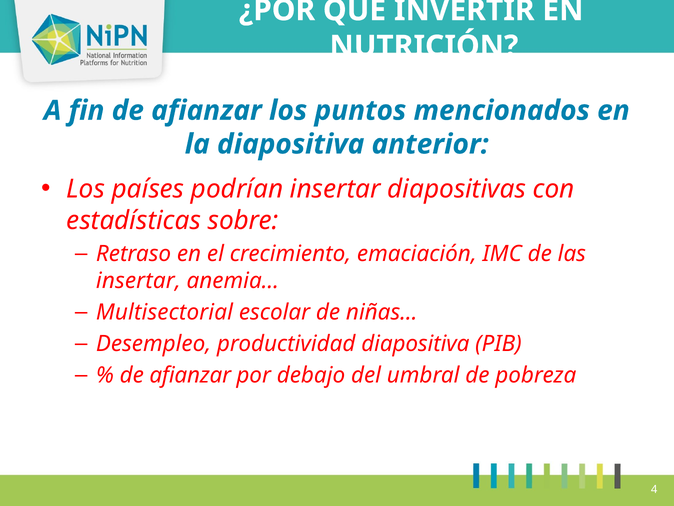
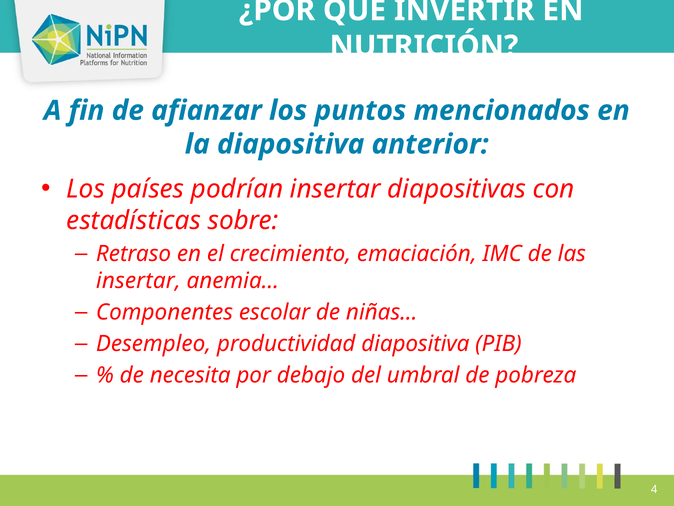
Multisectorial: Multisectorial -> Componentes
afianzar at (190, 375): afianzar -> necesita
